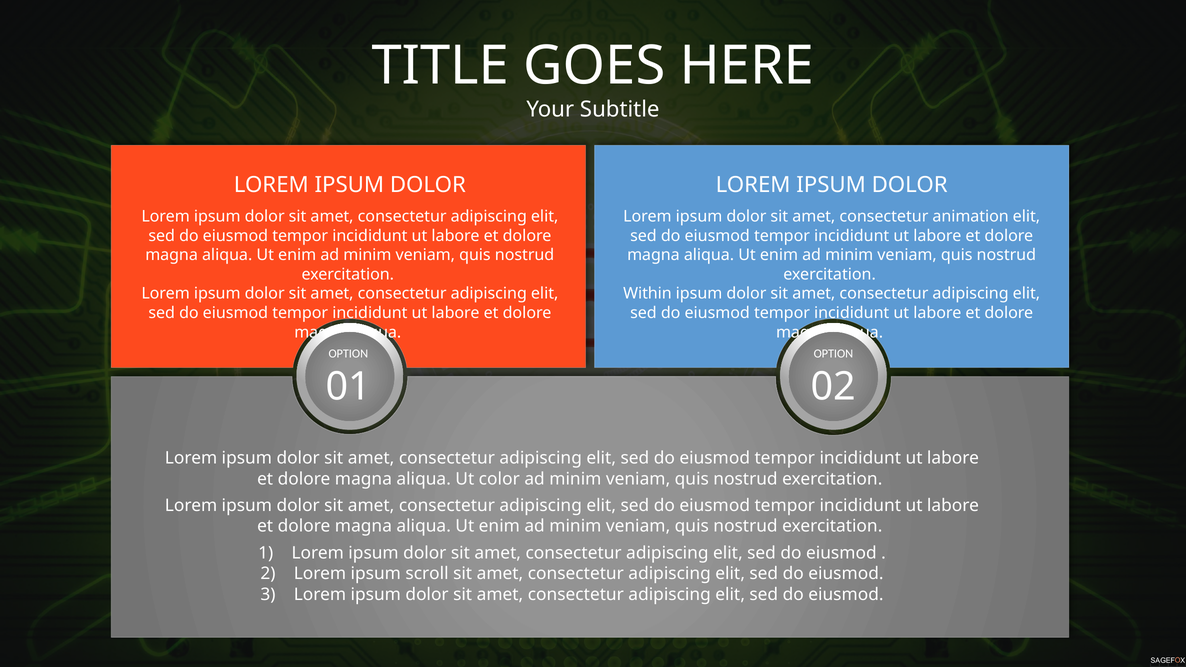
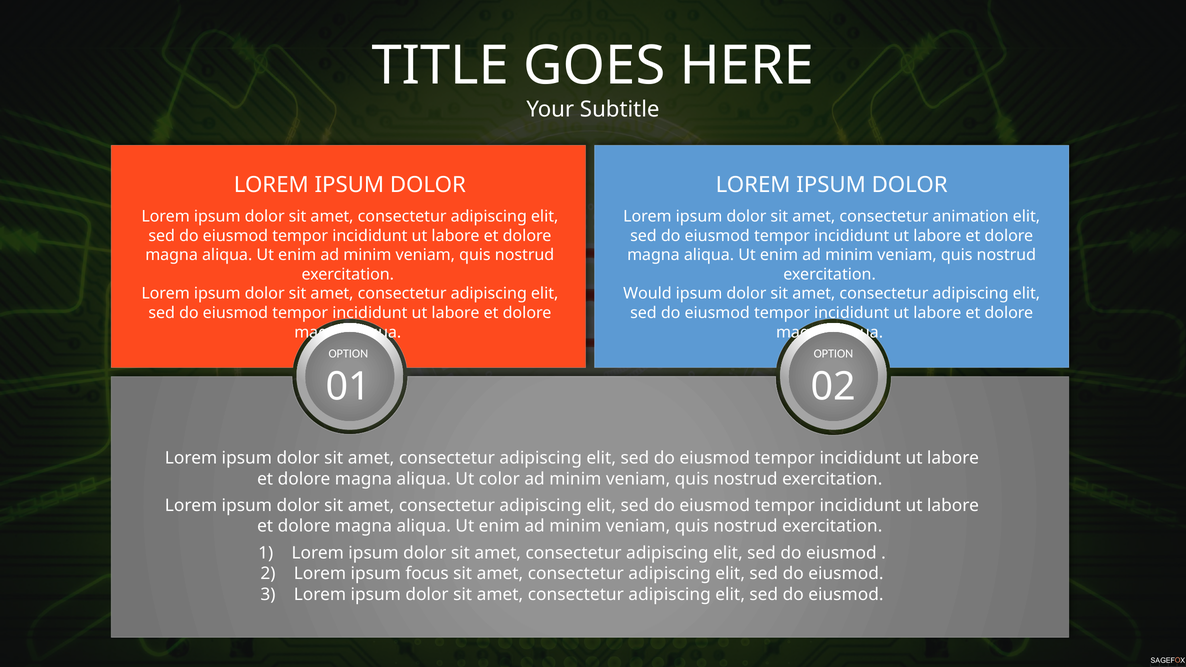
Within: Within -> Would
scroll: scroll -> focus
